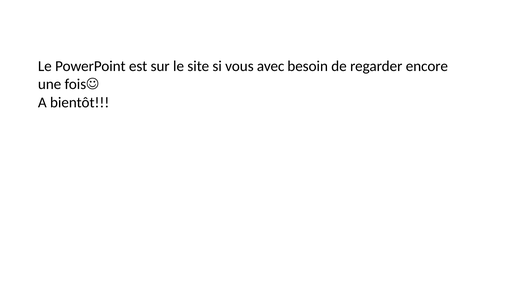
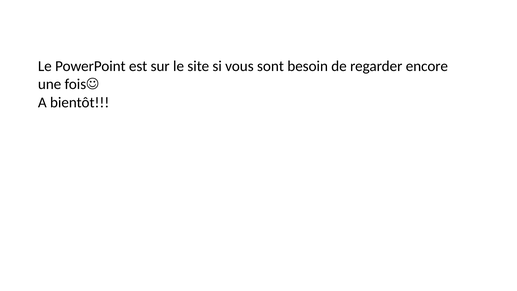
avec: avec -> sont
